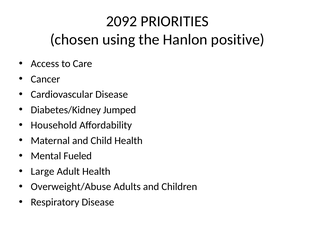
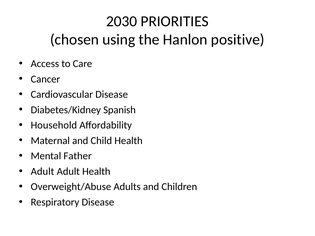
2092: 2092 -> 2030
Jumped: Jumped -> Spanish
Fueled: Fueled -> Father
Large at (43, 172): Large -> Adult
